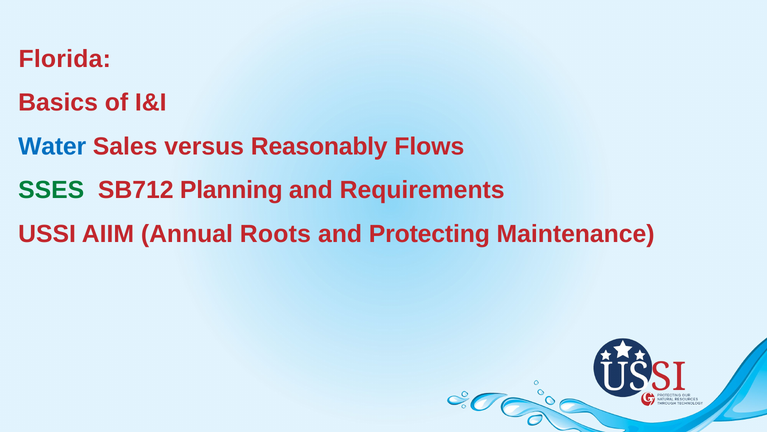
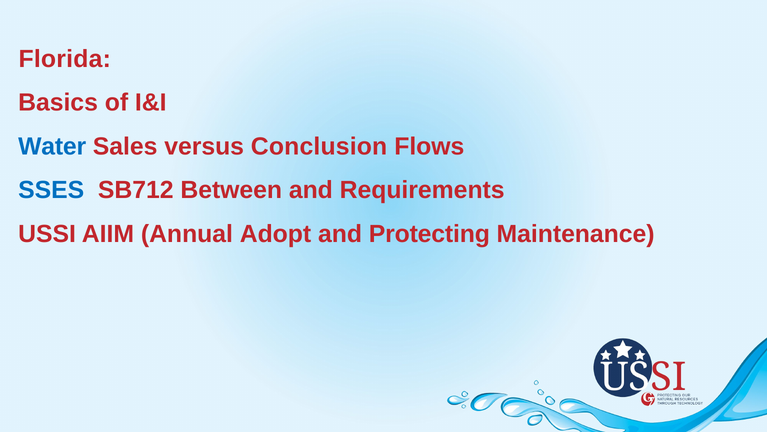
Reasonably: Reasonably -> Conclusion
SSES colour: green -> blue
Planning: Planning -> Between
Roots: Roots -> Adopt
